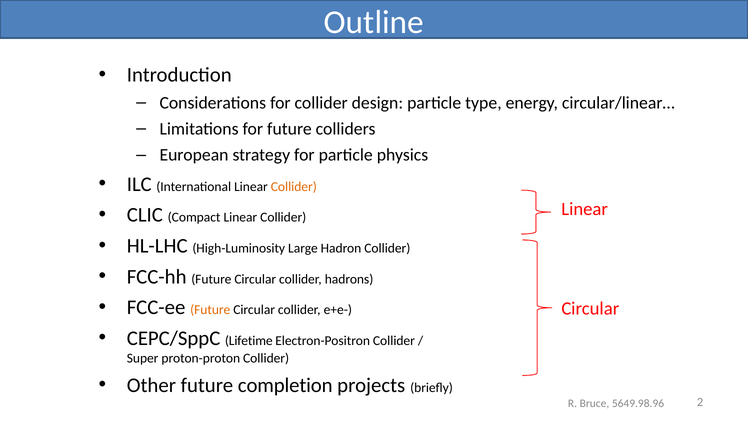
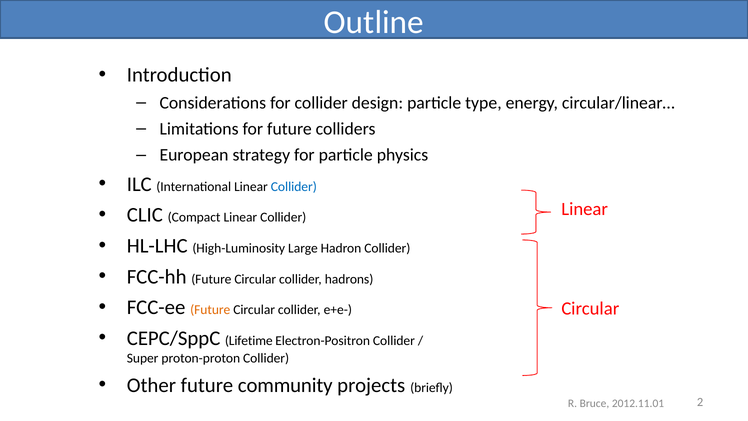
Collider at (294, 187) colour: orange -> blue
completion: completion -> community
5649.98.96: 5649.98.96 -> 2012.11.01
